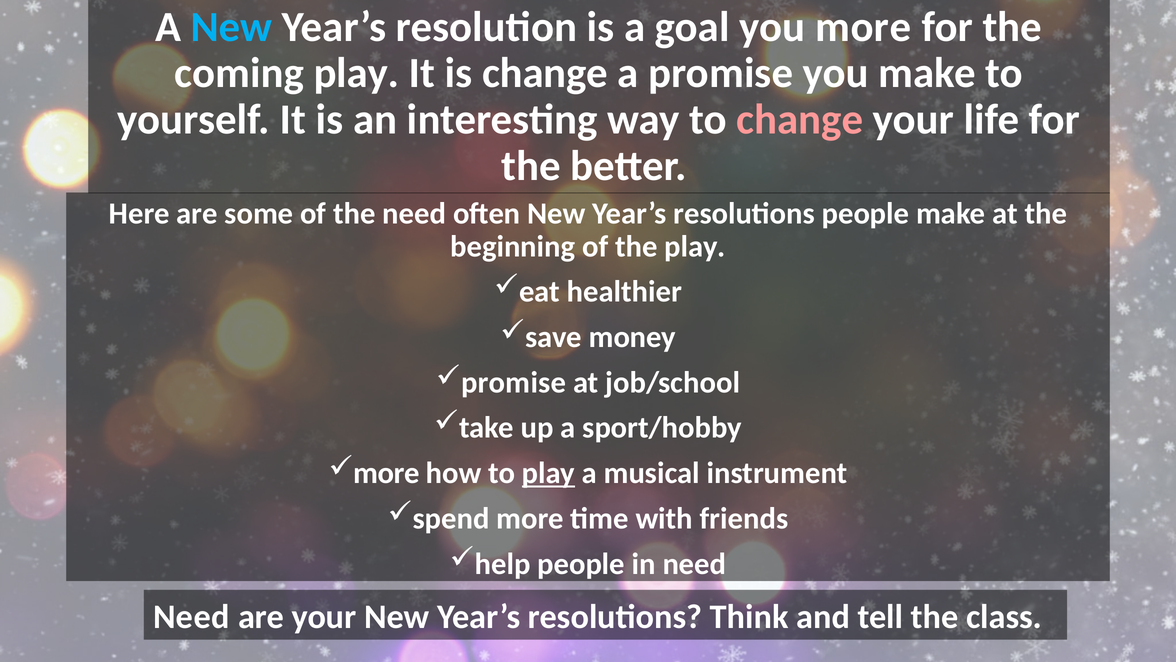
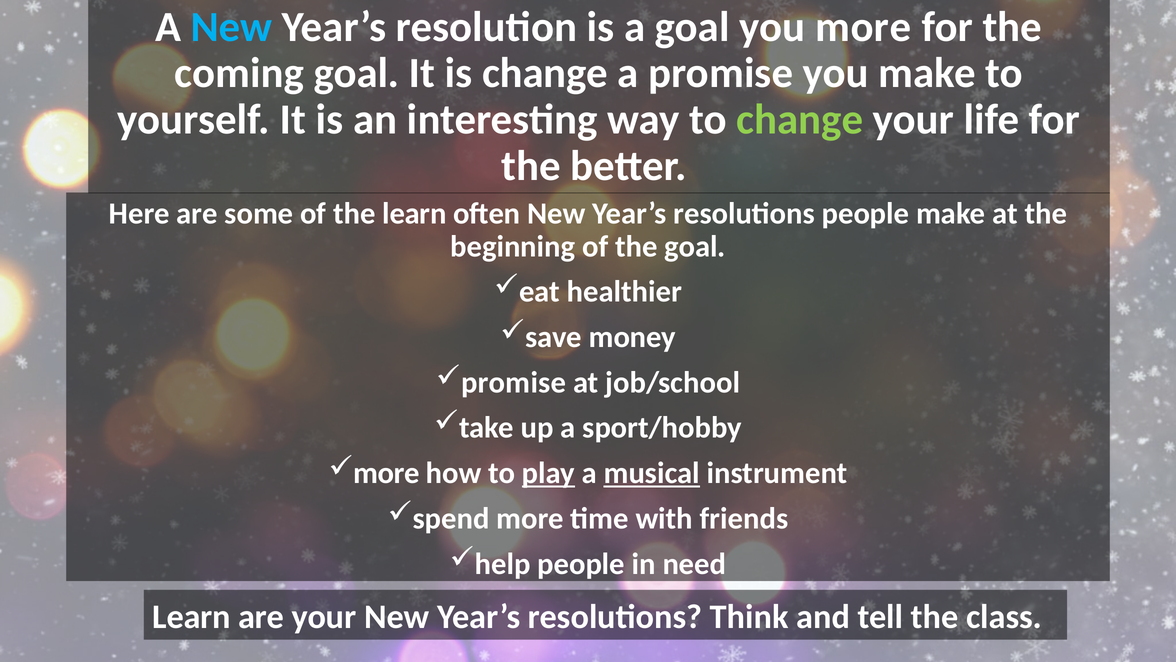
coming play: play -> goal
change at (800, 120) colour: pink -> light green
the need: need -> learn
the play: play -> goal
musical underline: none -> present
Need at (191, 617): Need -> Learn
